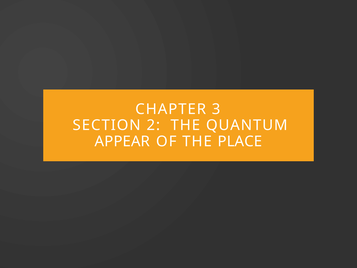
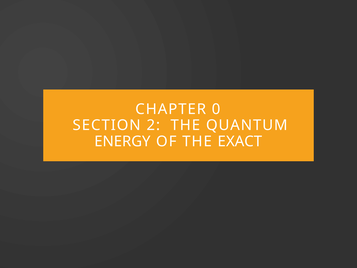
3: 3 -> 0
APPEAR: APPEAR -> ENERGY
PLACE: PLACE -> EXACT
